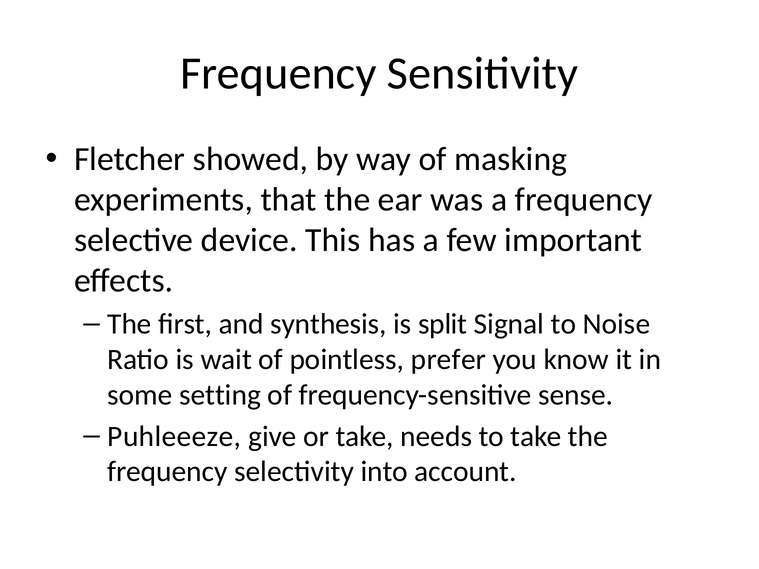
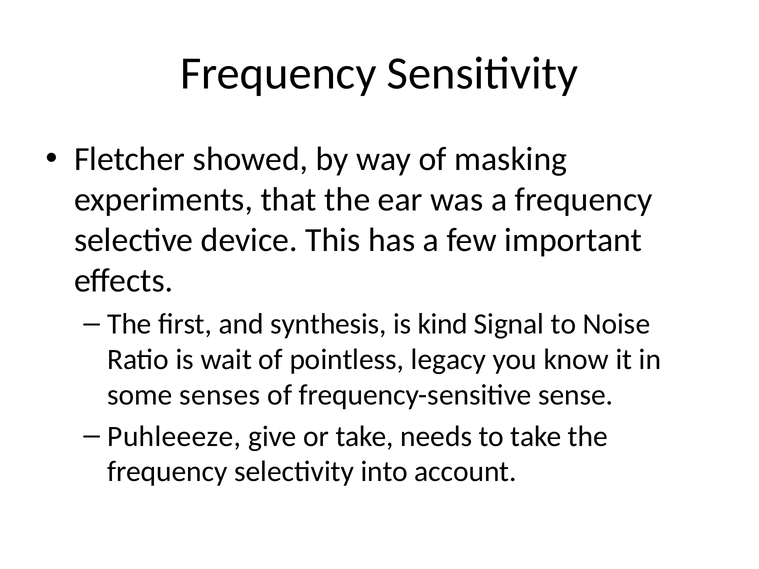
split: split -> kind
prefer: prefer -> legacy
setting: setting -> senses
